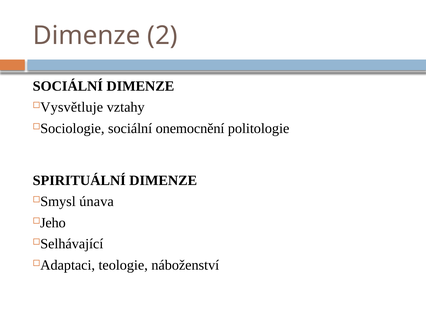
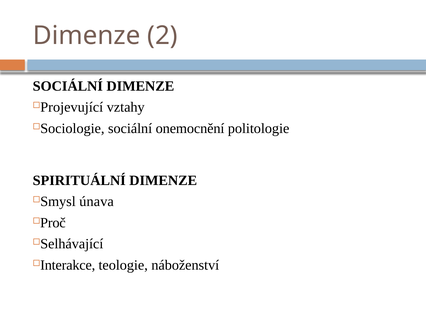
Vysvětluje: Vysvětluje -> Projevující
Jeho: Jeho -> Proč
Adaptaci: Adaptaci -> Interakce
